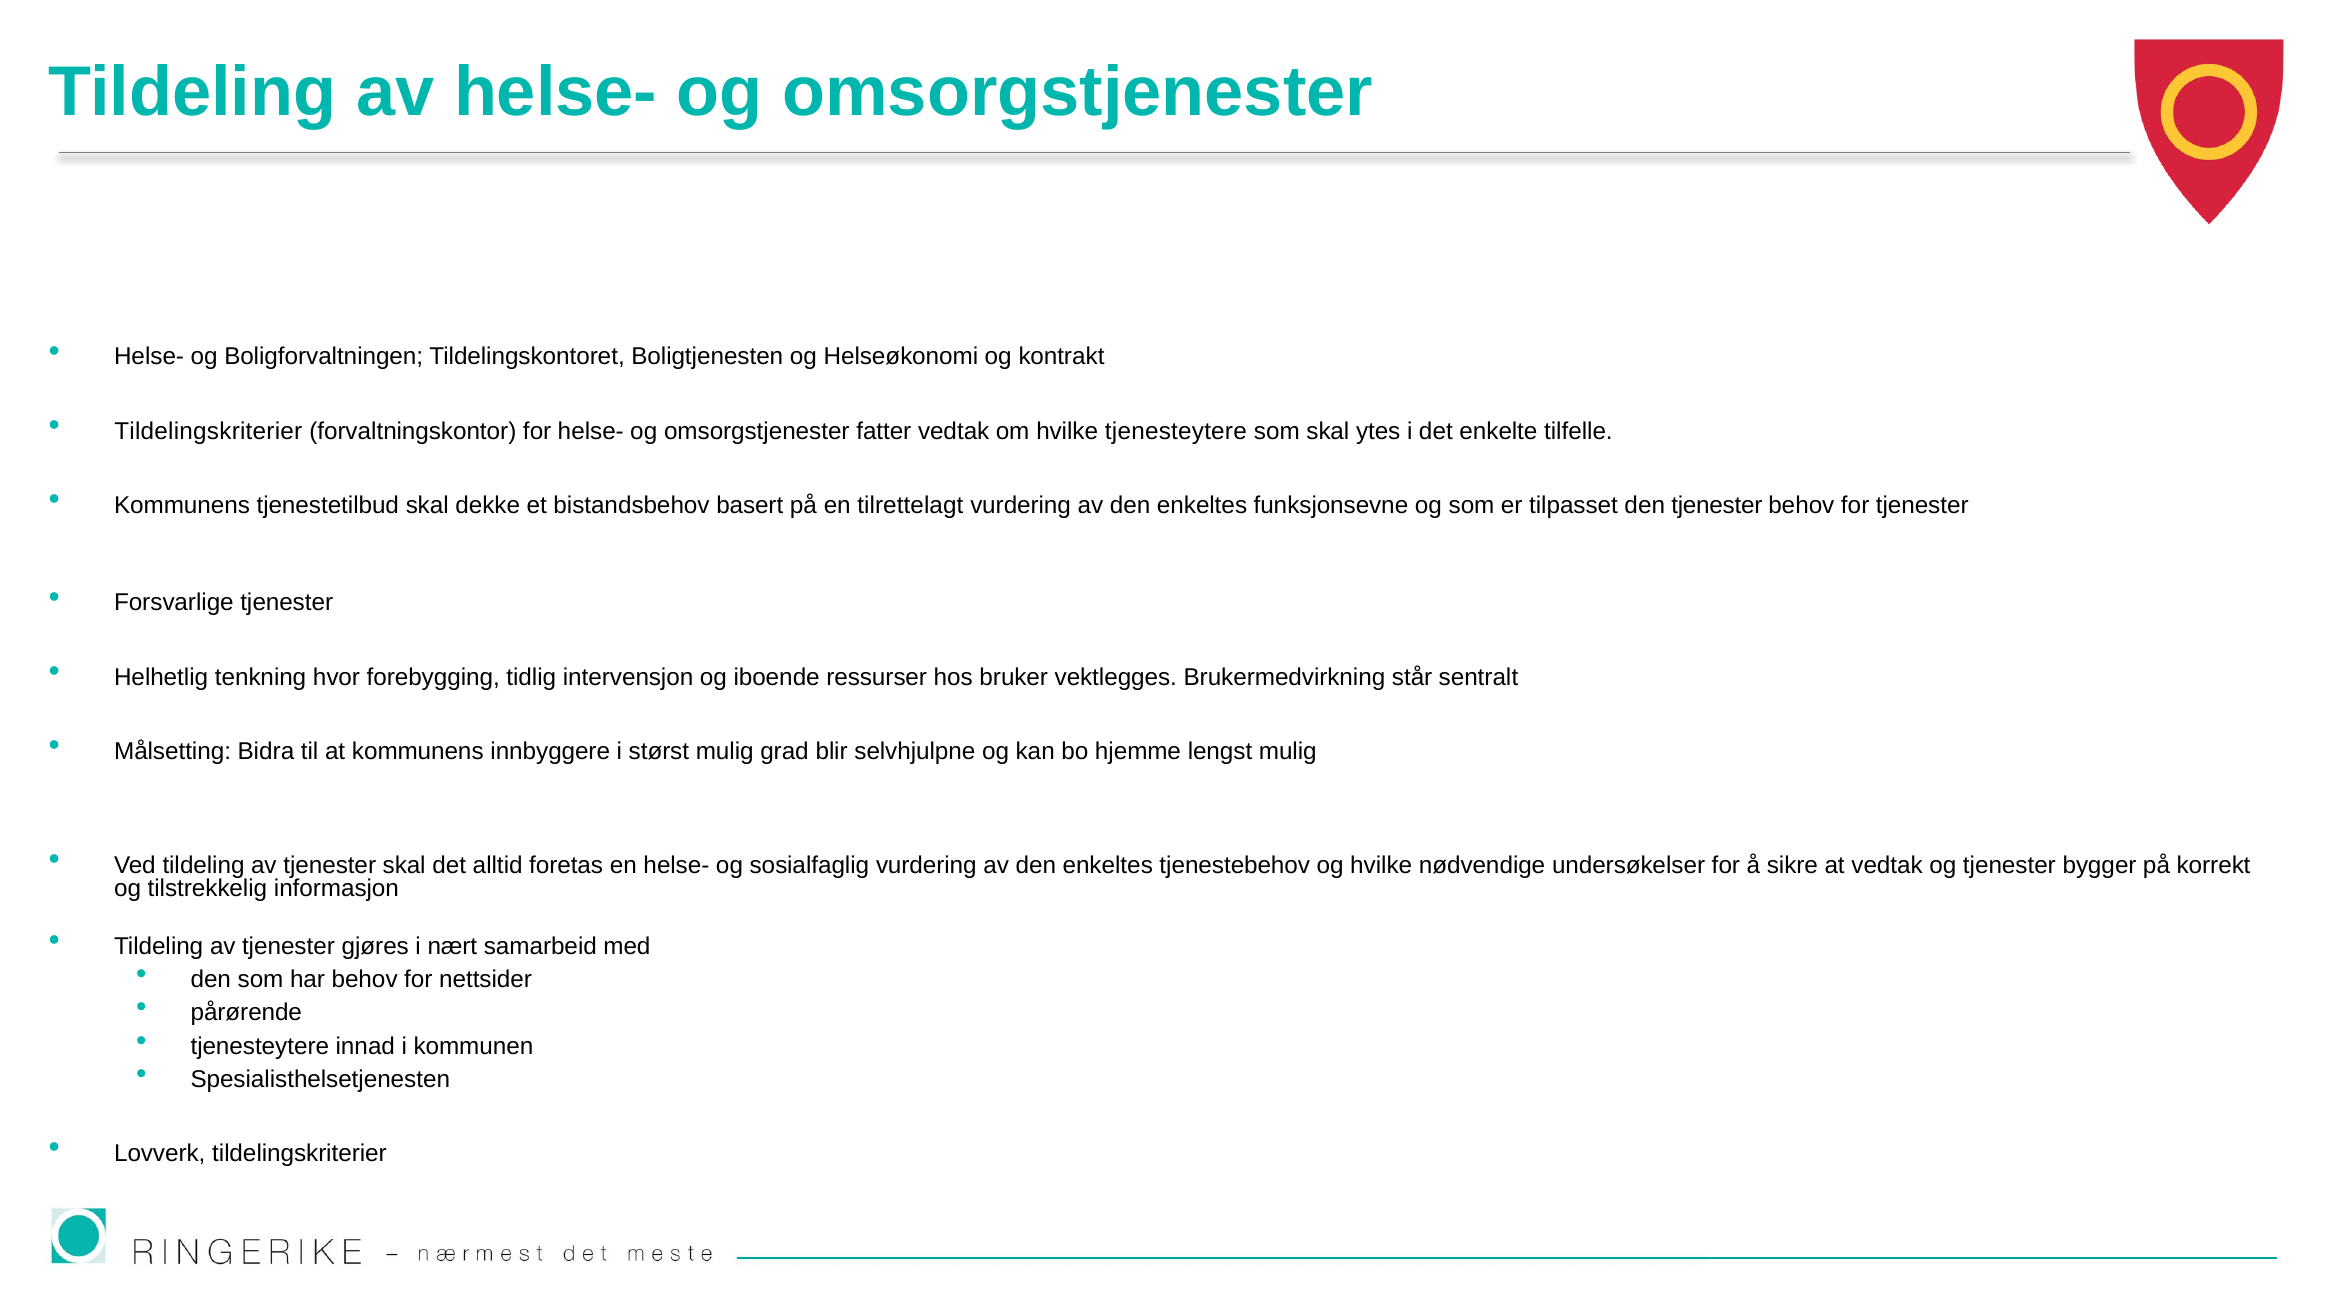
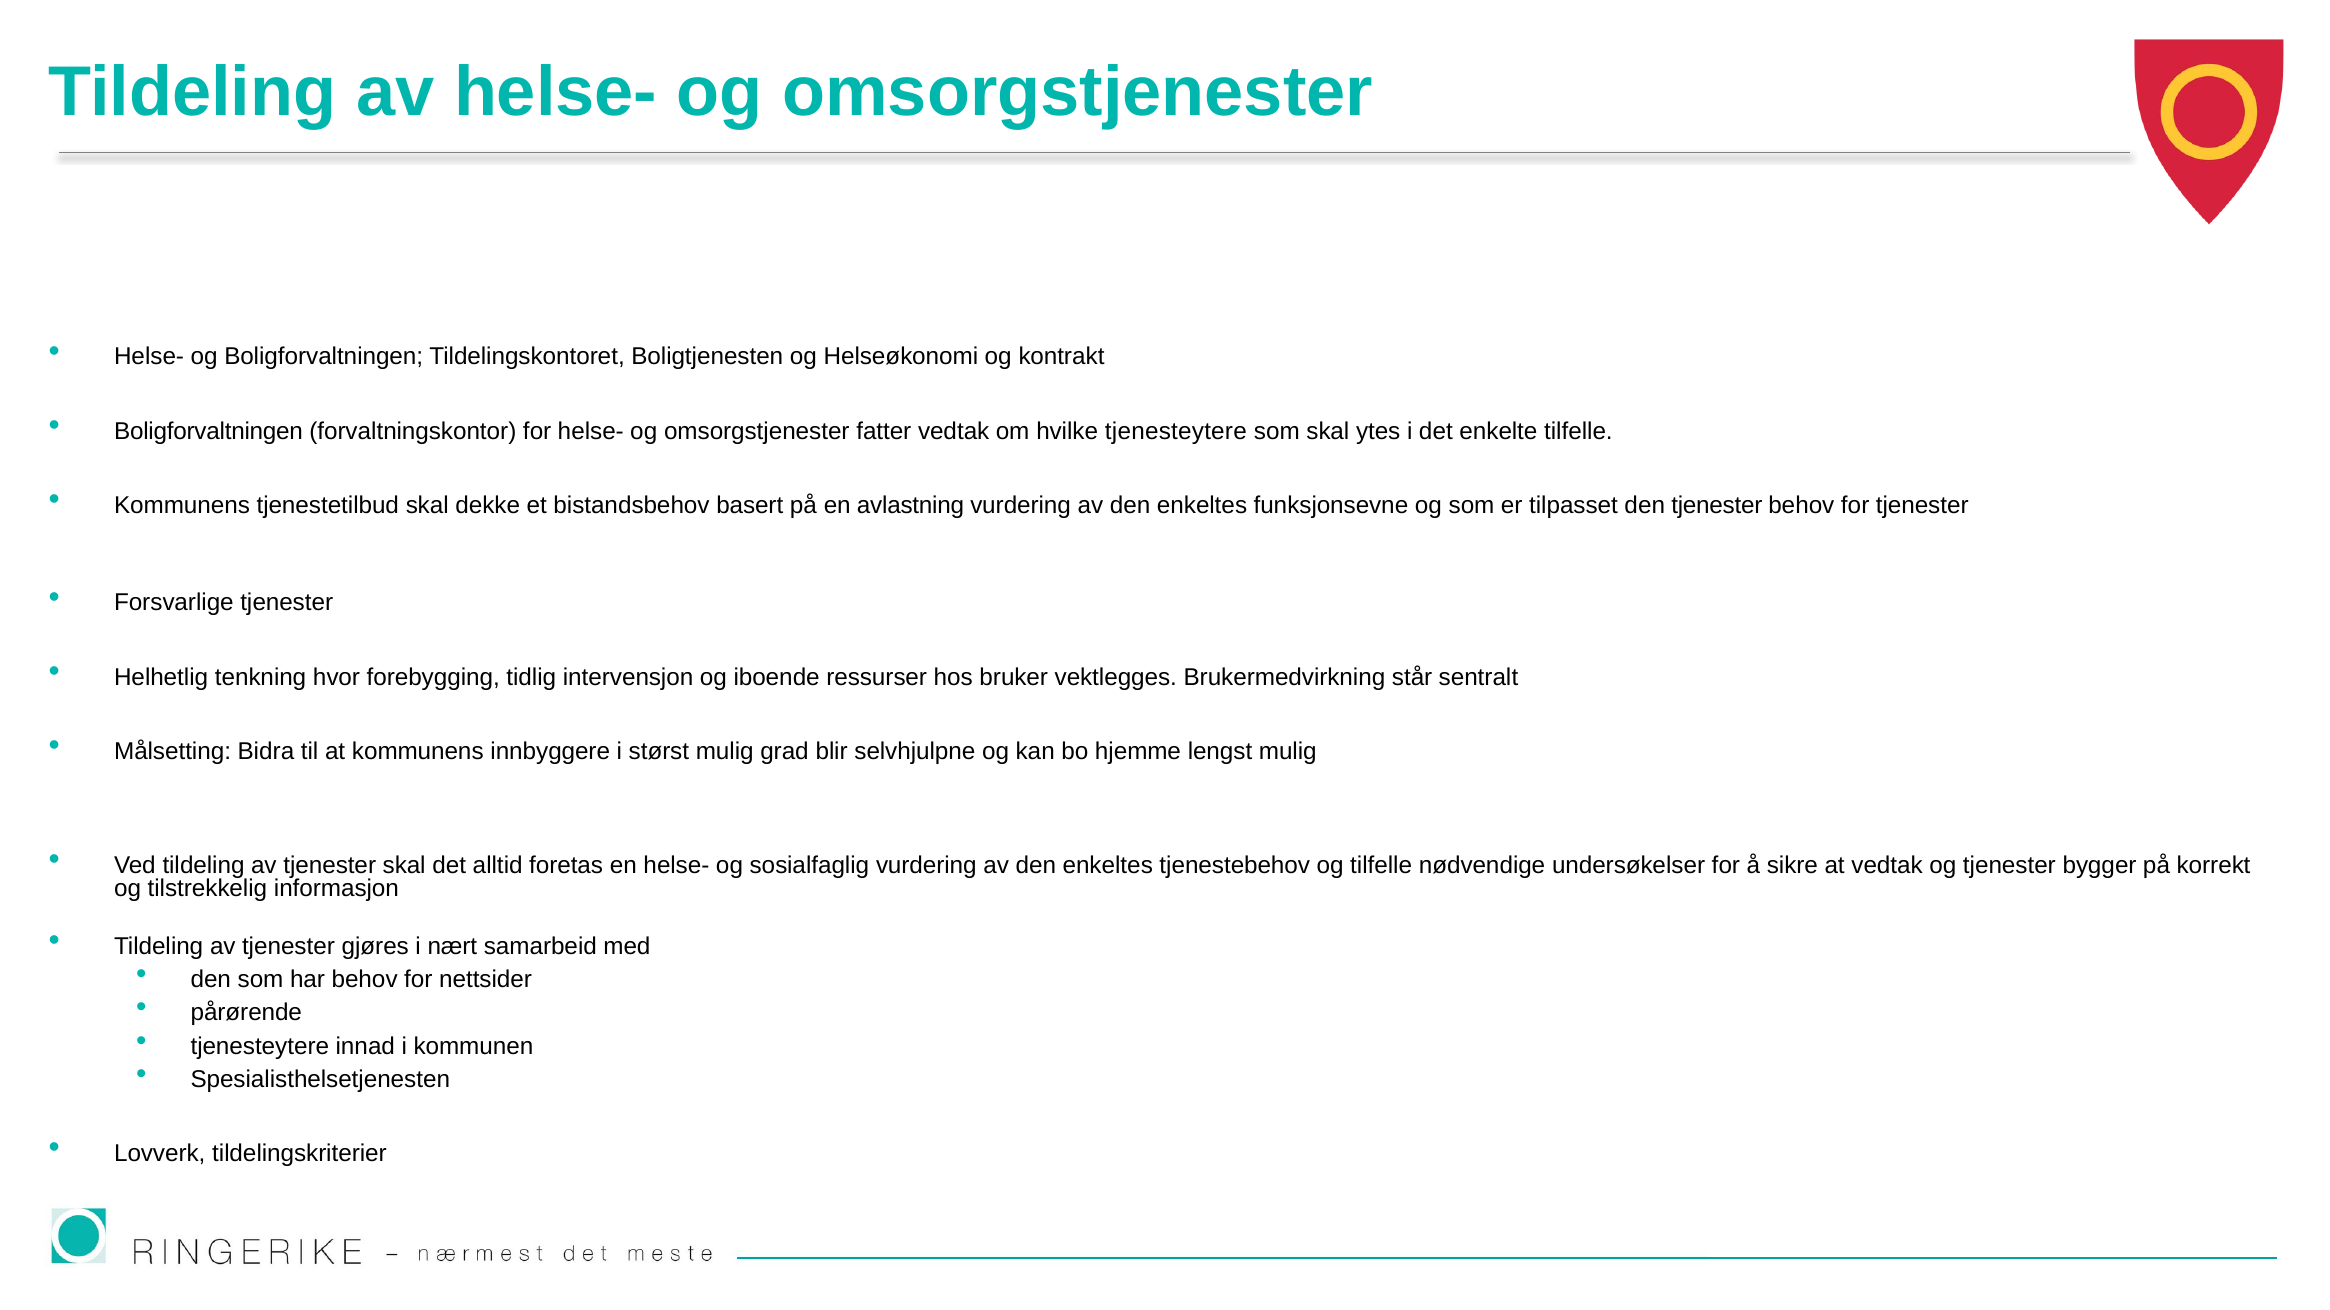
Tildelingskriterier at (208, 431): Tildelingskriterier -> Boligforvaltningen
tilrettelagt: tilrettelagt -> avlastning
og hvilke: hvilke -> tilfelle
